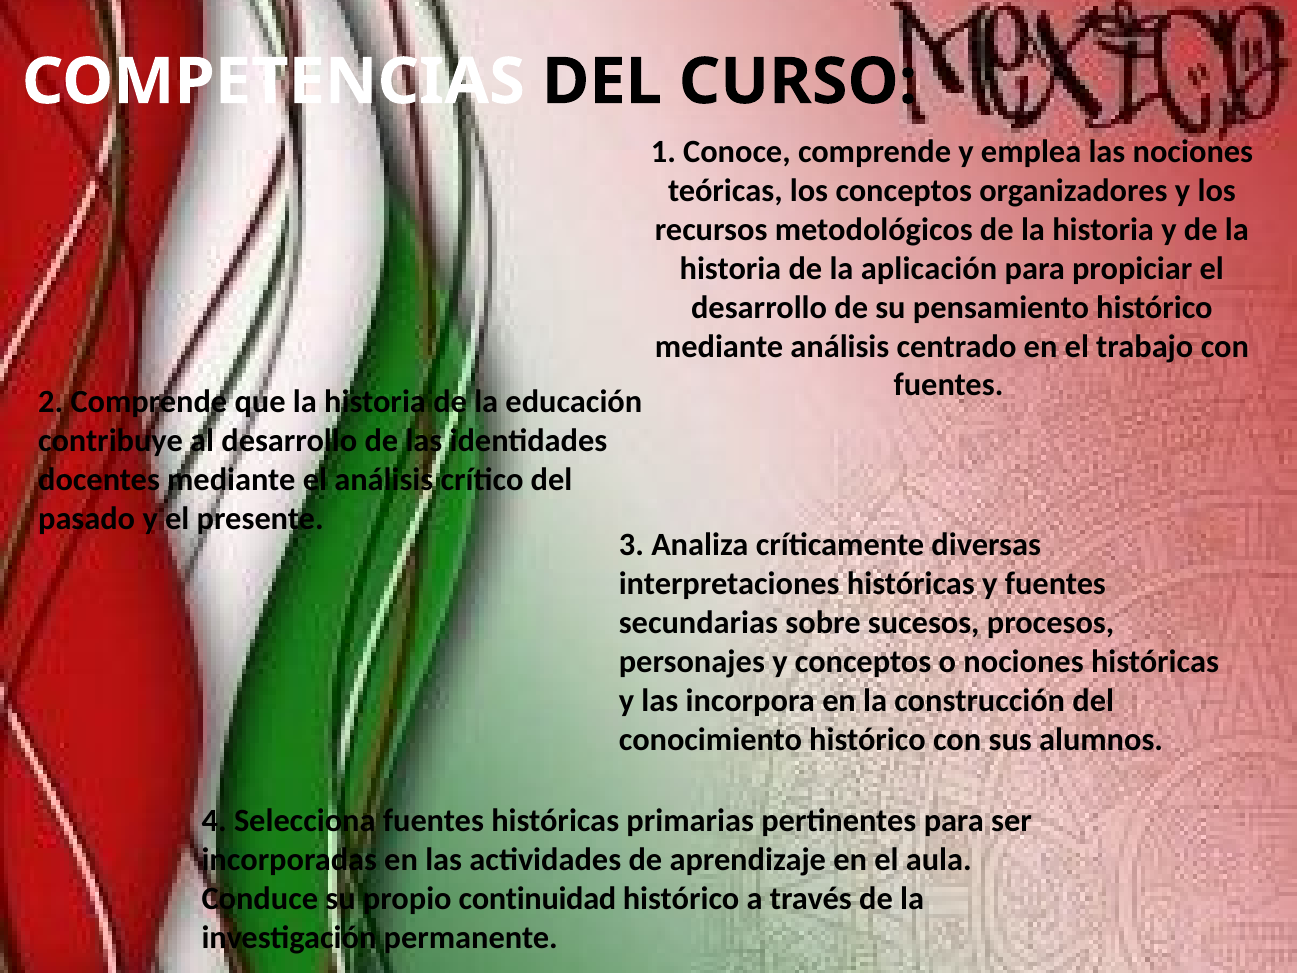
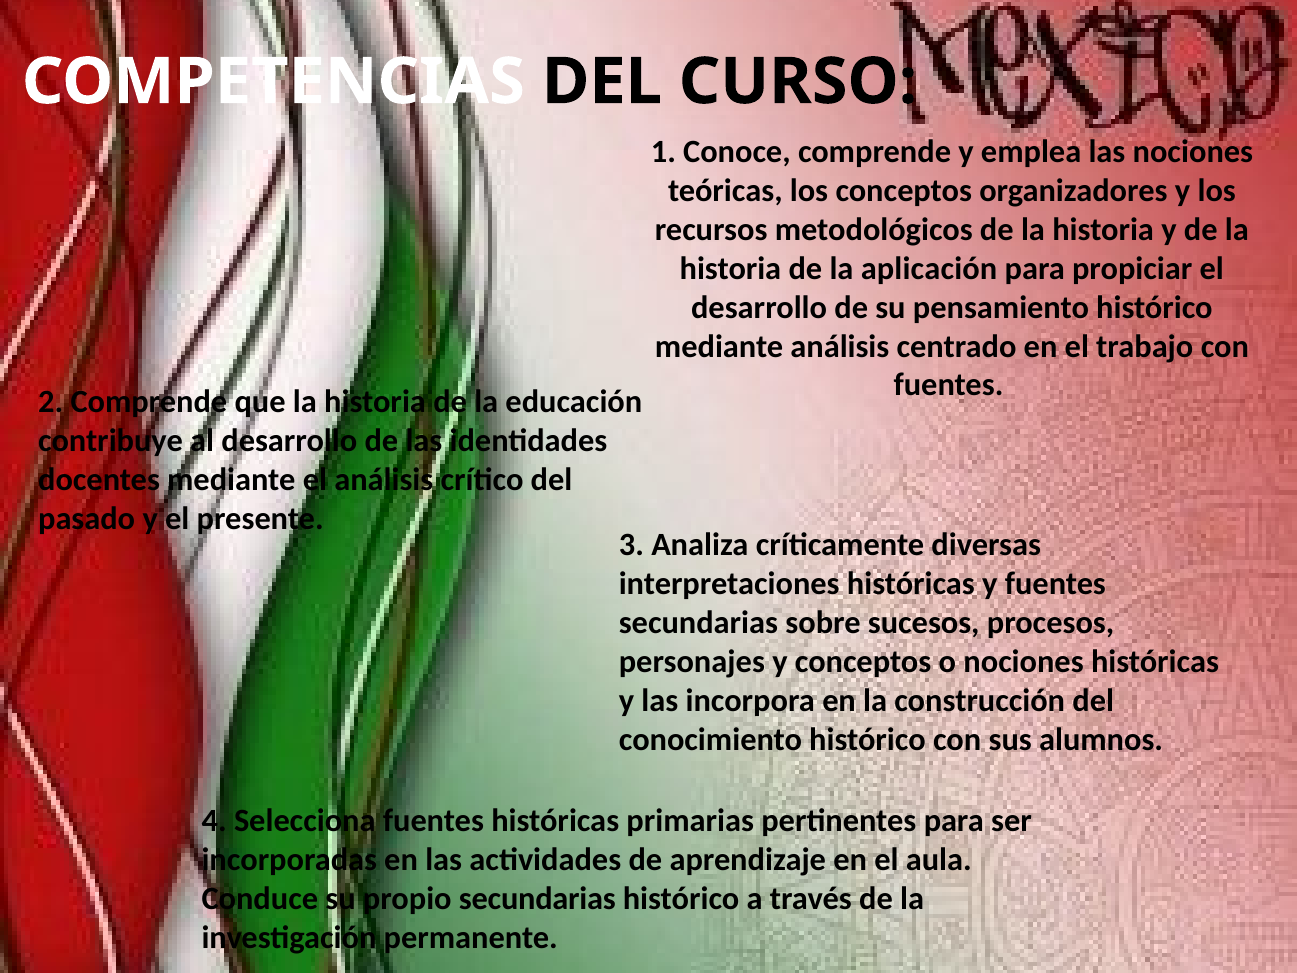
propio continuidad: continuidad -> secundarias
